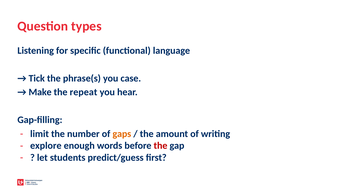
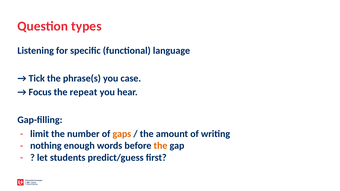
Make: Make -> Focus
explore: explore -> nothing
the at (161, 146) colour: red -> orange
